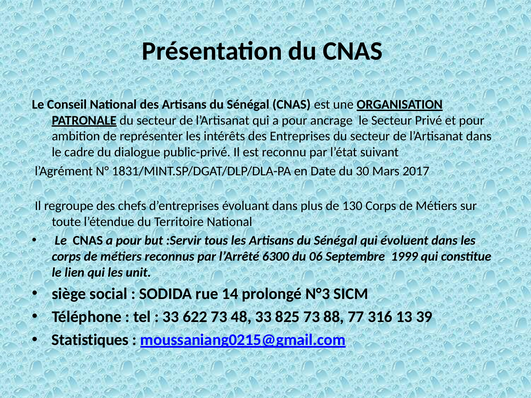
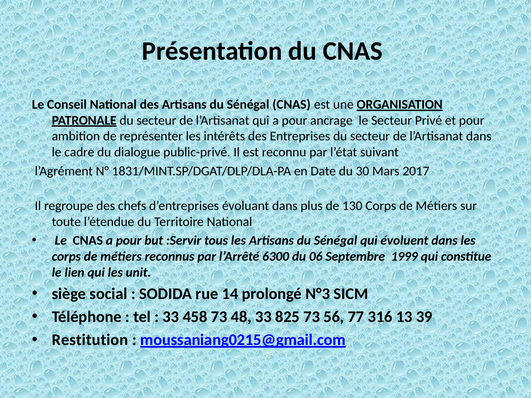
622: 622 -> 458
88: 88 -> 56
Statistiques: Statistiques -> Restitution
